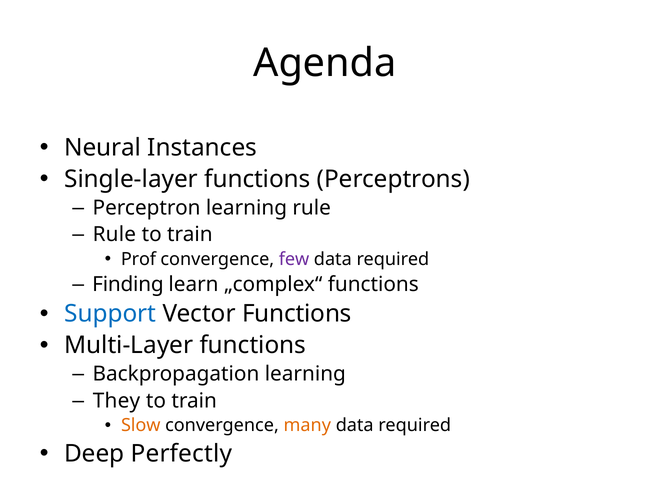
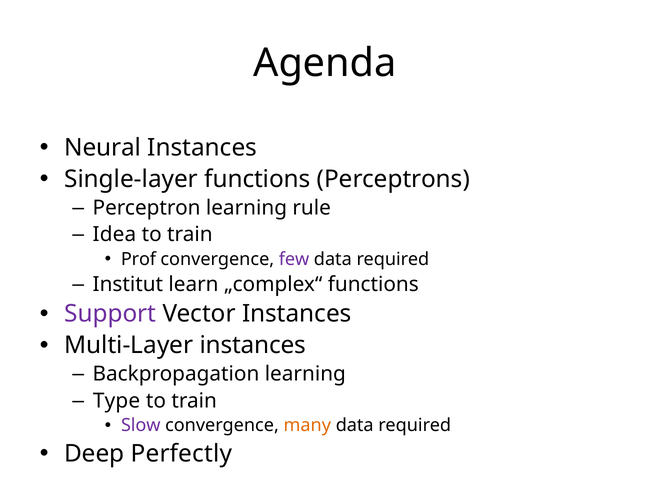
Rule at (114, 234): Rule -> Idea
Finding: Finding -> Institut
Support colour: blue -> purple
Vector Functions: Functions -> Instances
Multi-Layer functions: functions -> instances
They: They -> Type
Slow colour: orange -> purple
